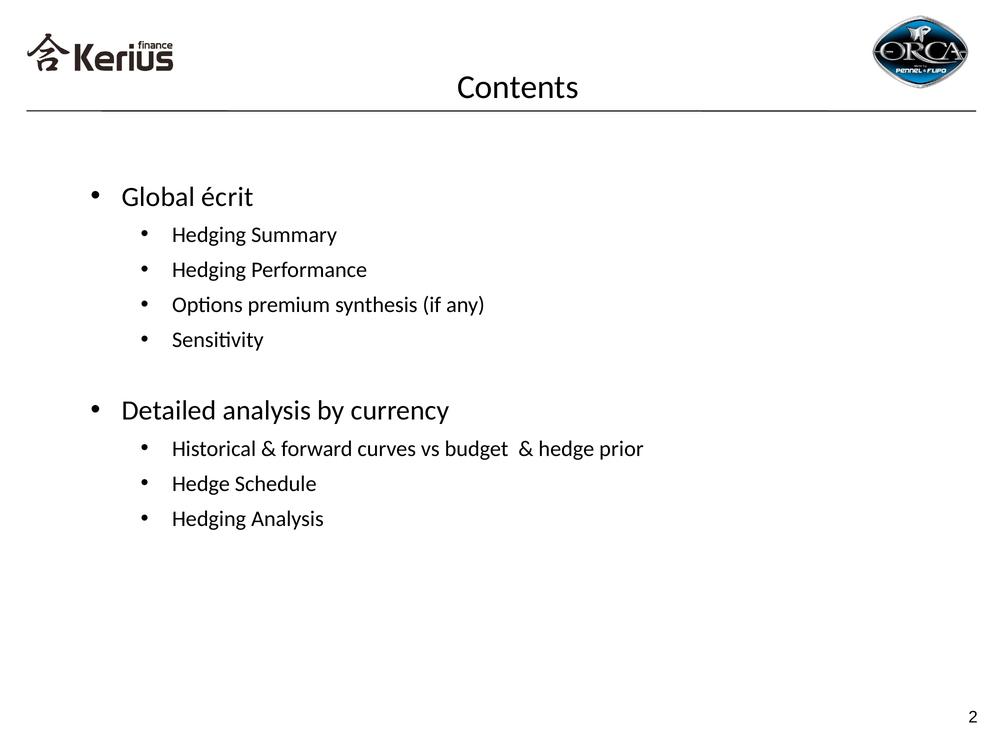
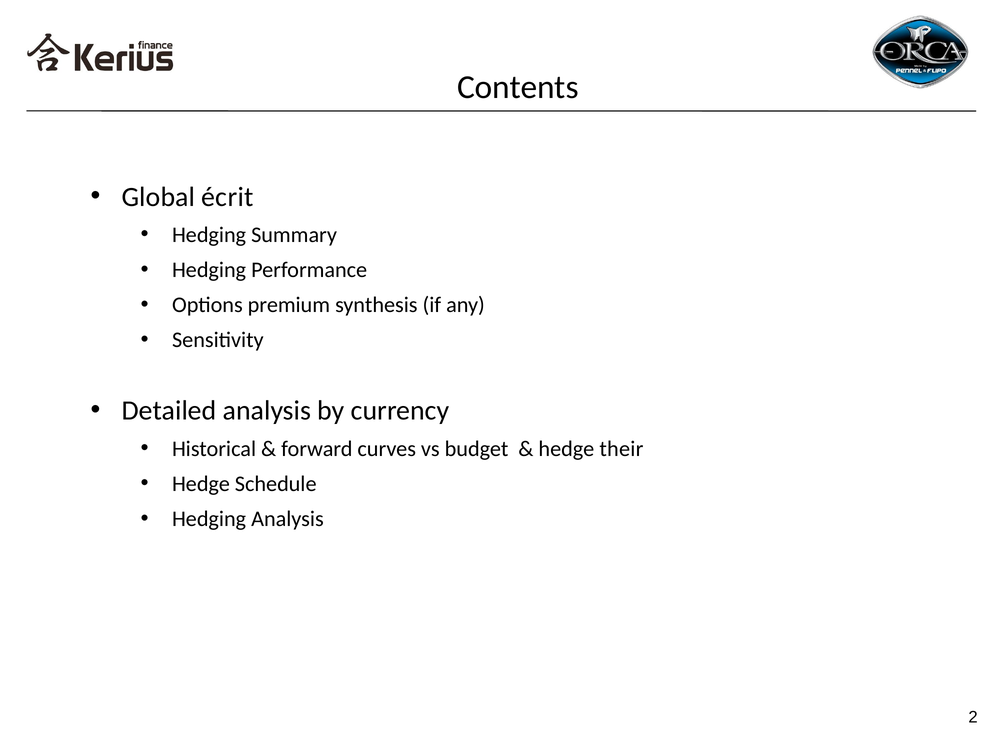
prior: prior -> their
